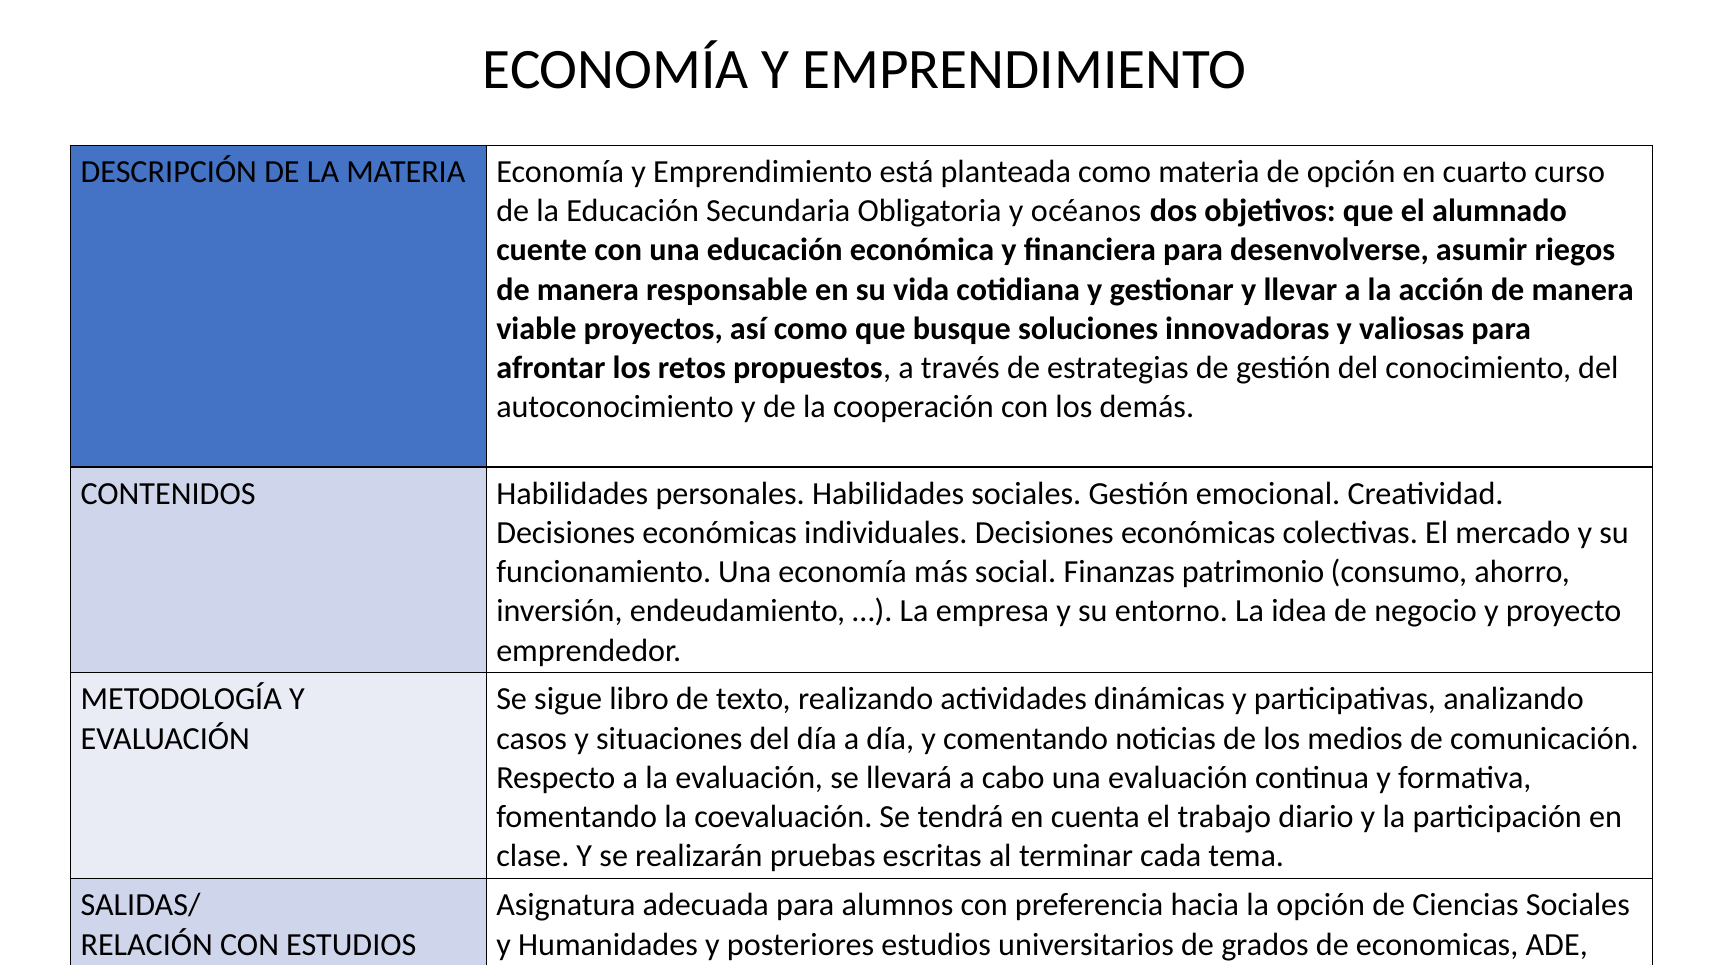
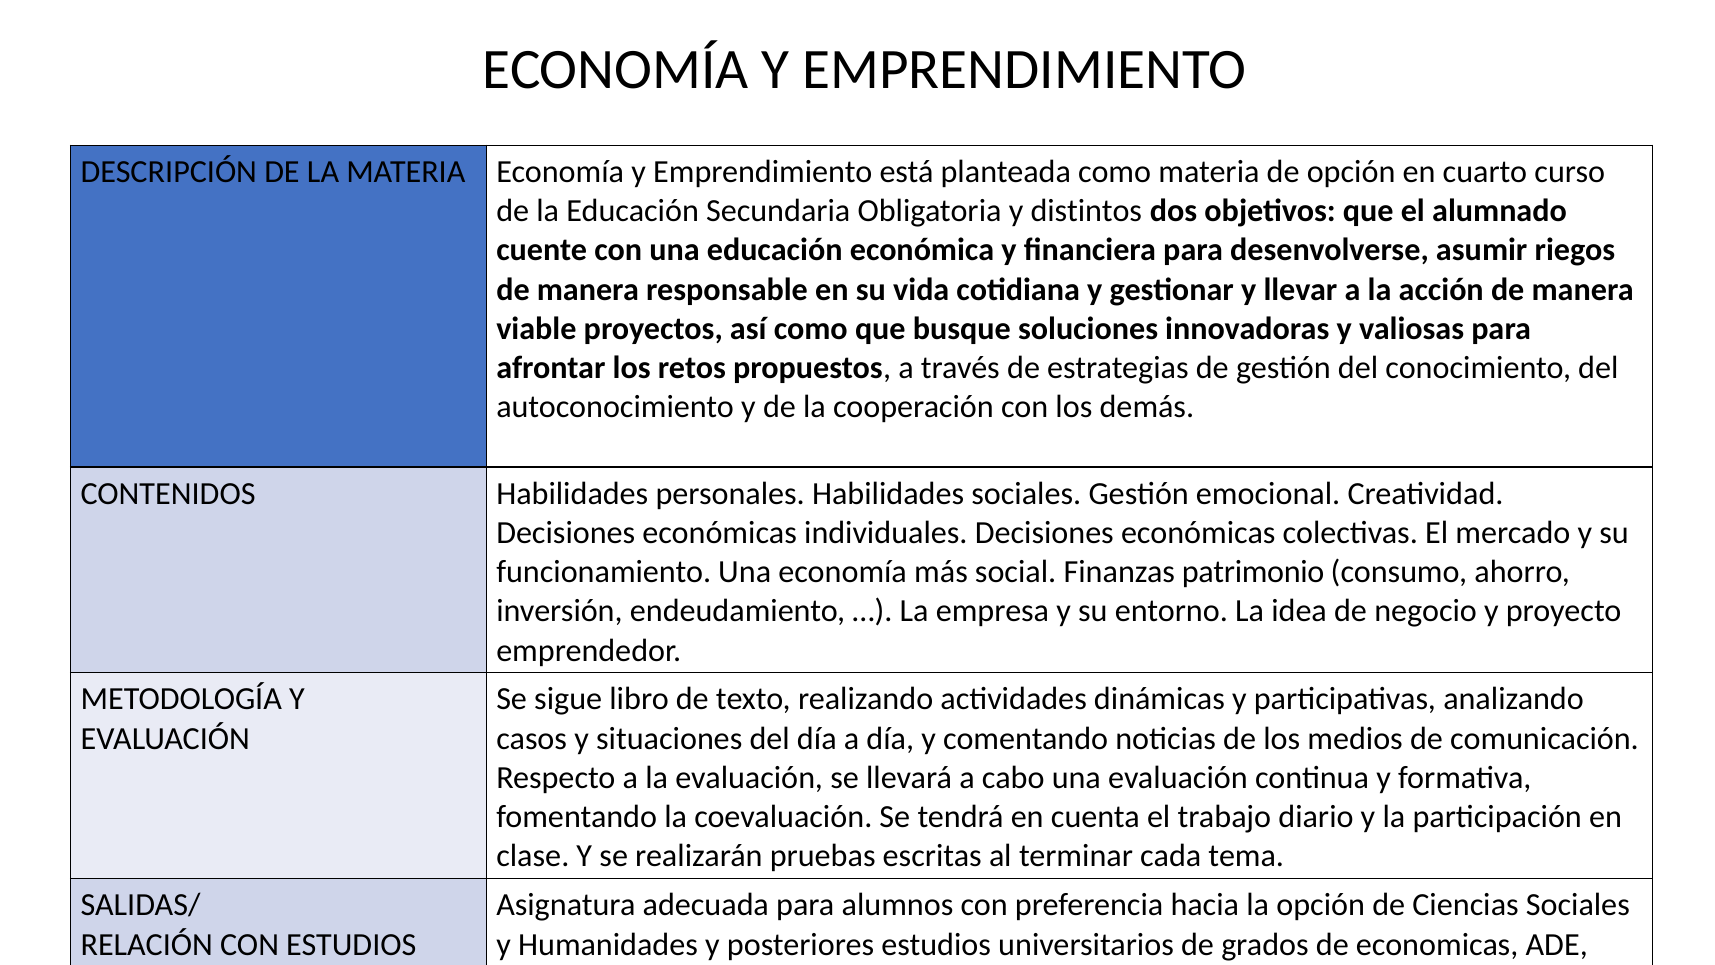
océanos: océanos -> distintos
